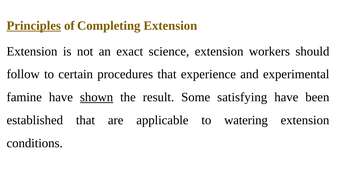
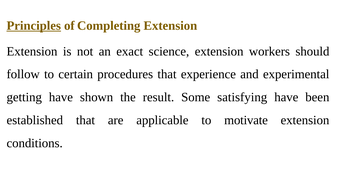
famine: famine -> getting
shown underline: present -> none
watering: watering -> motivate
